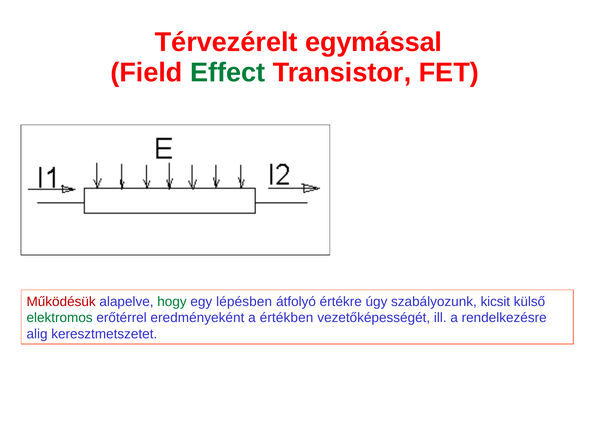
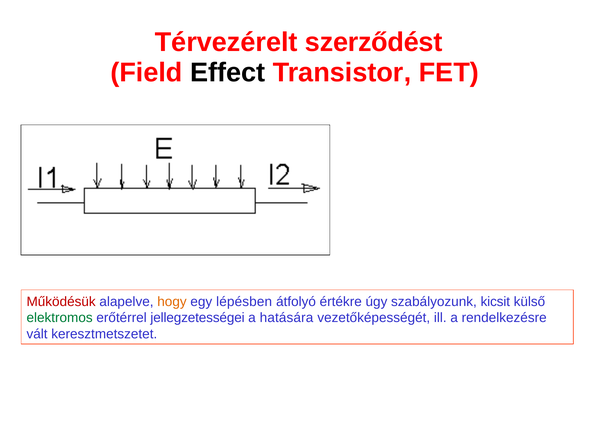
egymással: egymással -> szerződést
Effect colour: green -> black
hogy colour: green -> orange
eredményeként: eredményeként -> jellegzetességei
értékben: értékben -> hatására
alig: alig -> vált
